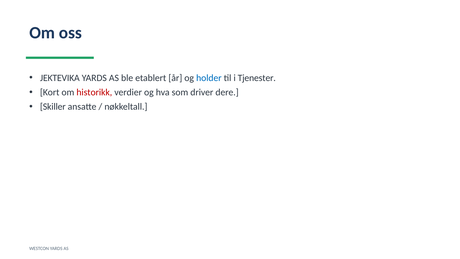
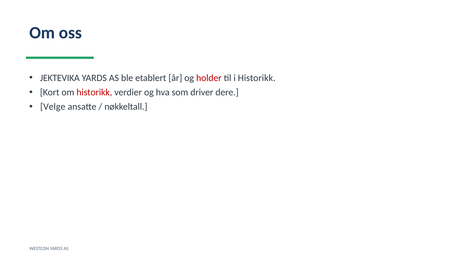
holder colour: blue -> red
i Tjenester: Tjenester -> Historikk
Skiller: Skiller -> Velge
